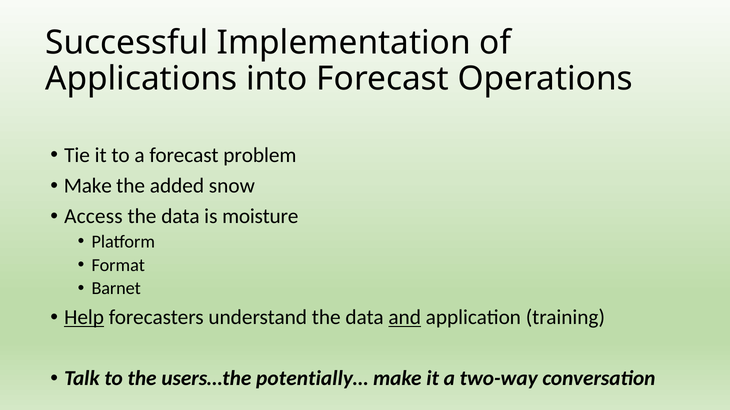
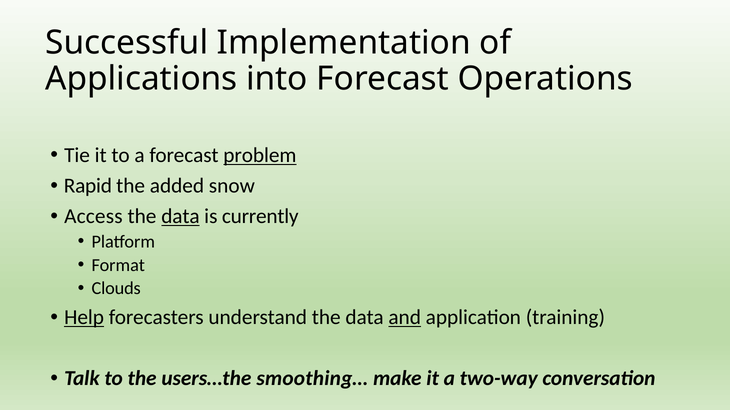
problem underline: none -> present
Make at (88, 186): Make -> Rapid
data at (180, 217) underline: none -> present
moisture: moisture -> currently
Barnet: Barnet -> Clouds
potentially…: potentially… -> smoothing…
